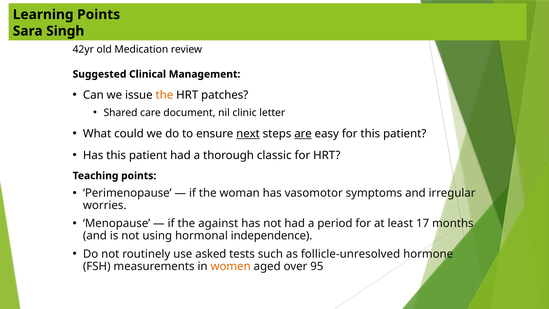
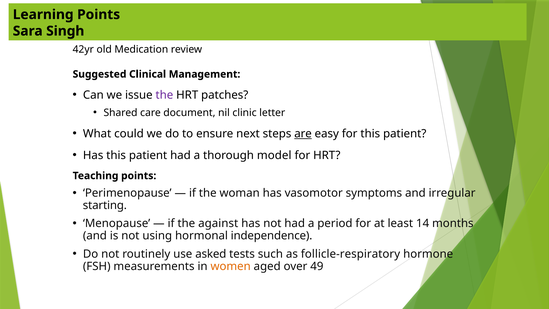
the at (164, 95) colour: orange -> purple
next underline: present -> none
classic: classic -> model
worries: worries -> starting
17: 17 -> 14
follicle-unresolved: follicle-unresolved -> follicle-respiratory
95: 95 -> 49
